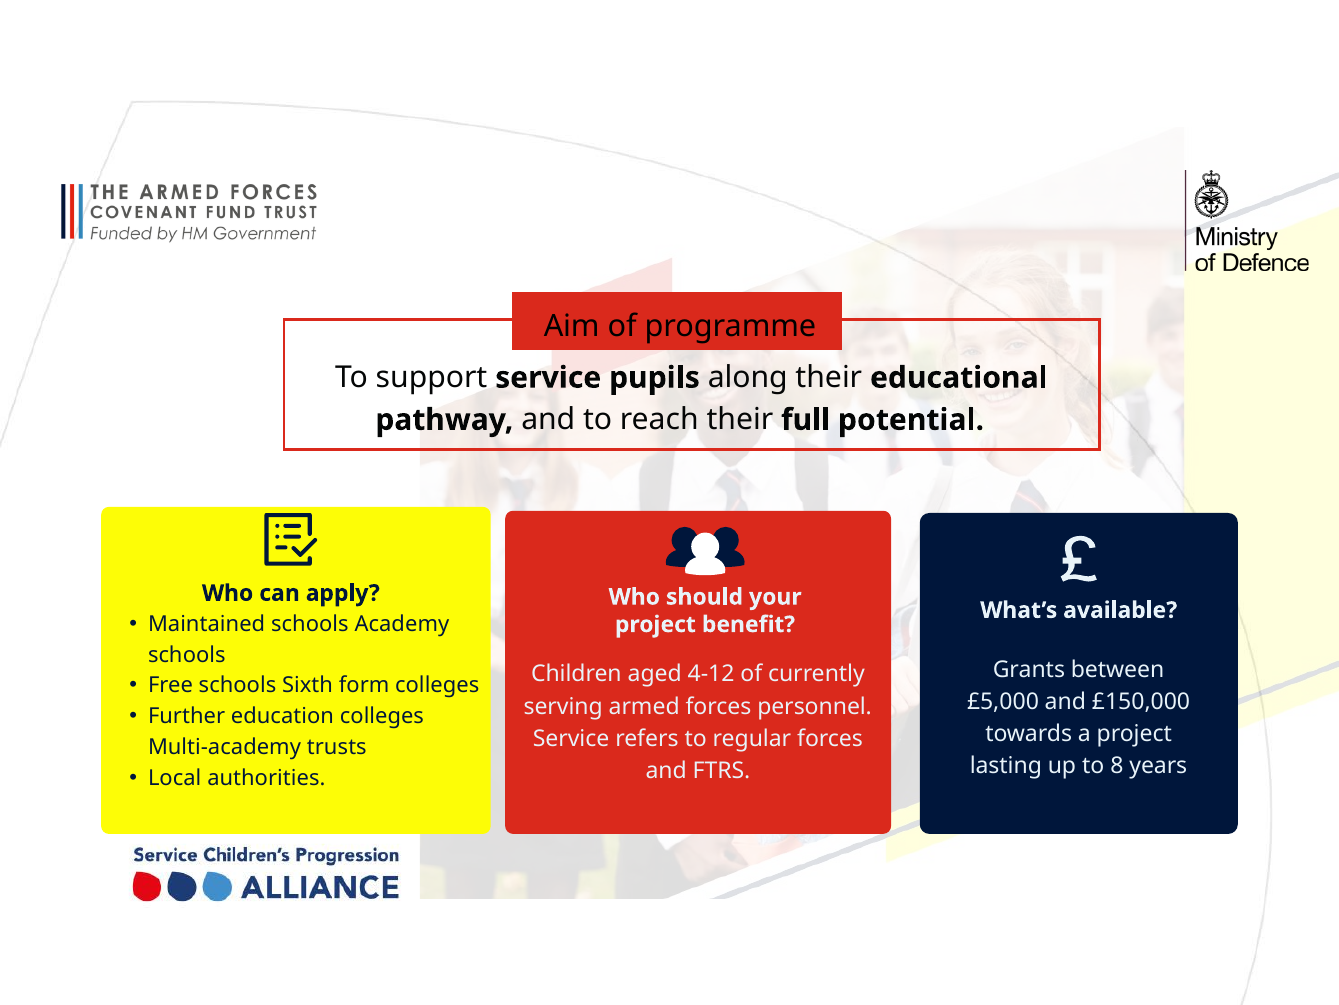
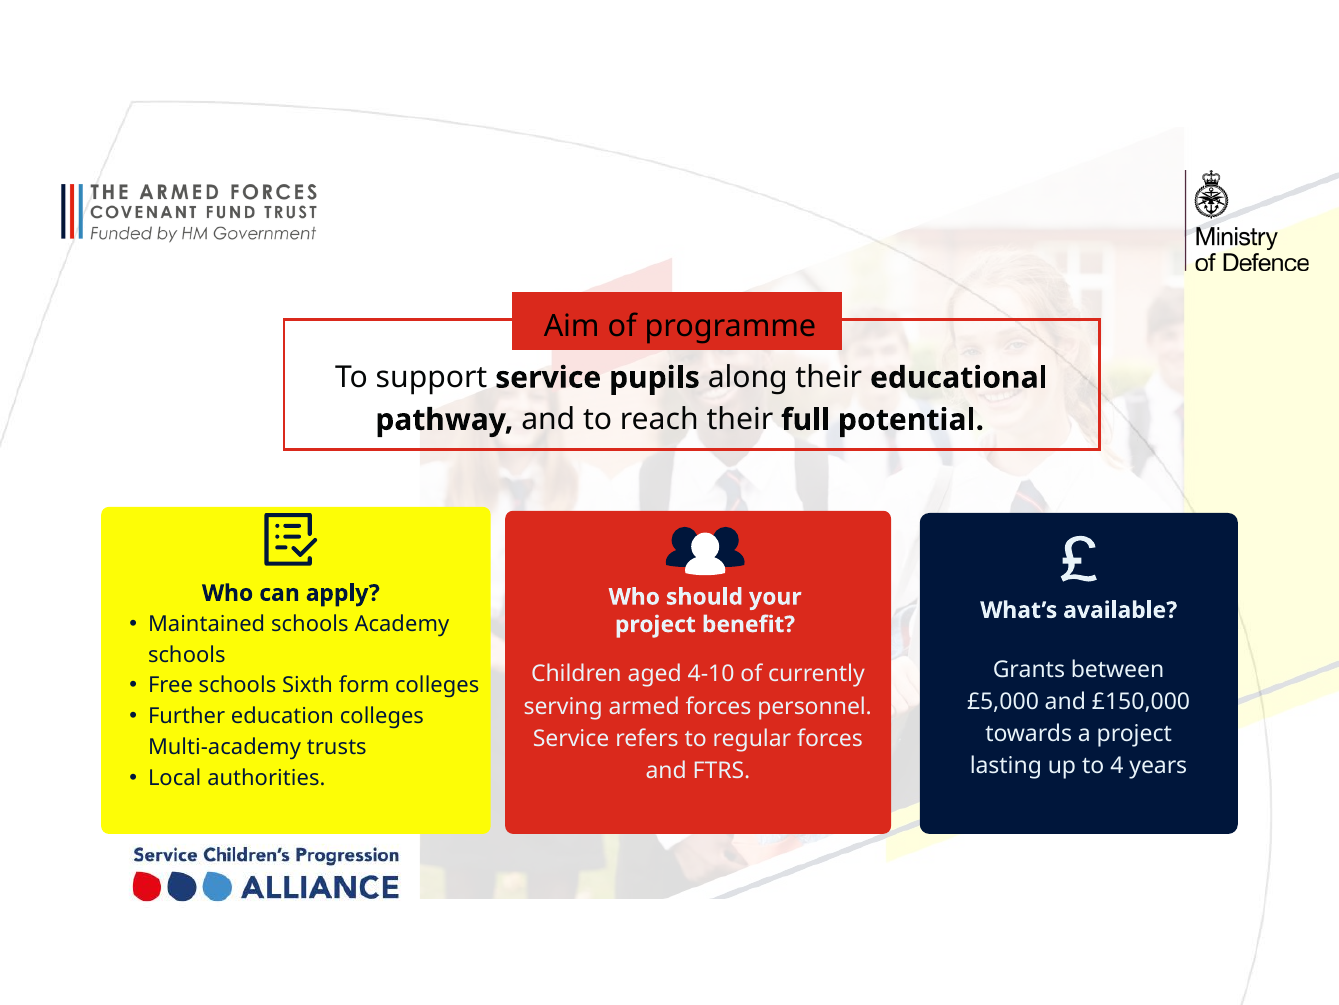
4-12: 4-12 -> 4-10
8: 8 -> 4
